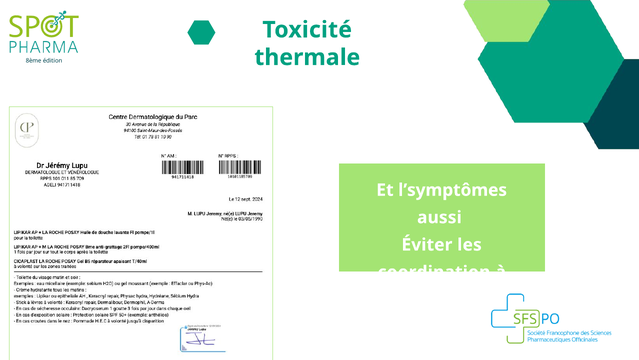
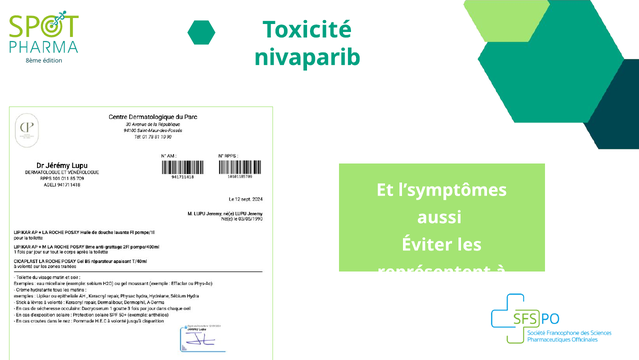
thermale: thermale -> nivaparib
coordination: coordination -> représentent
